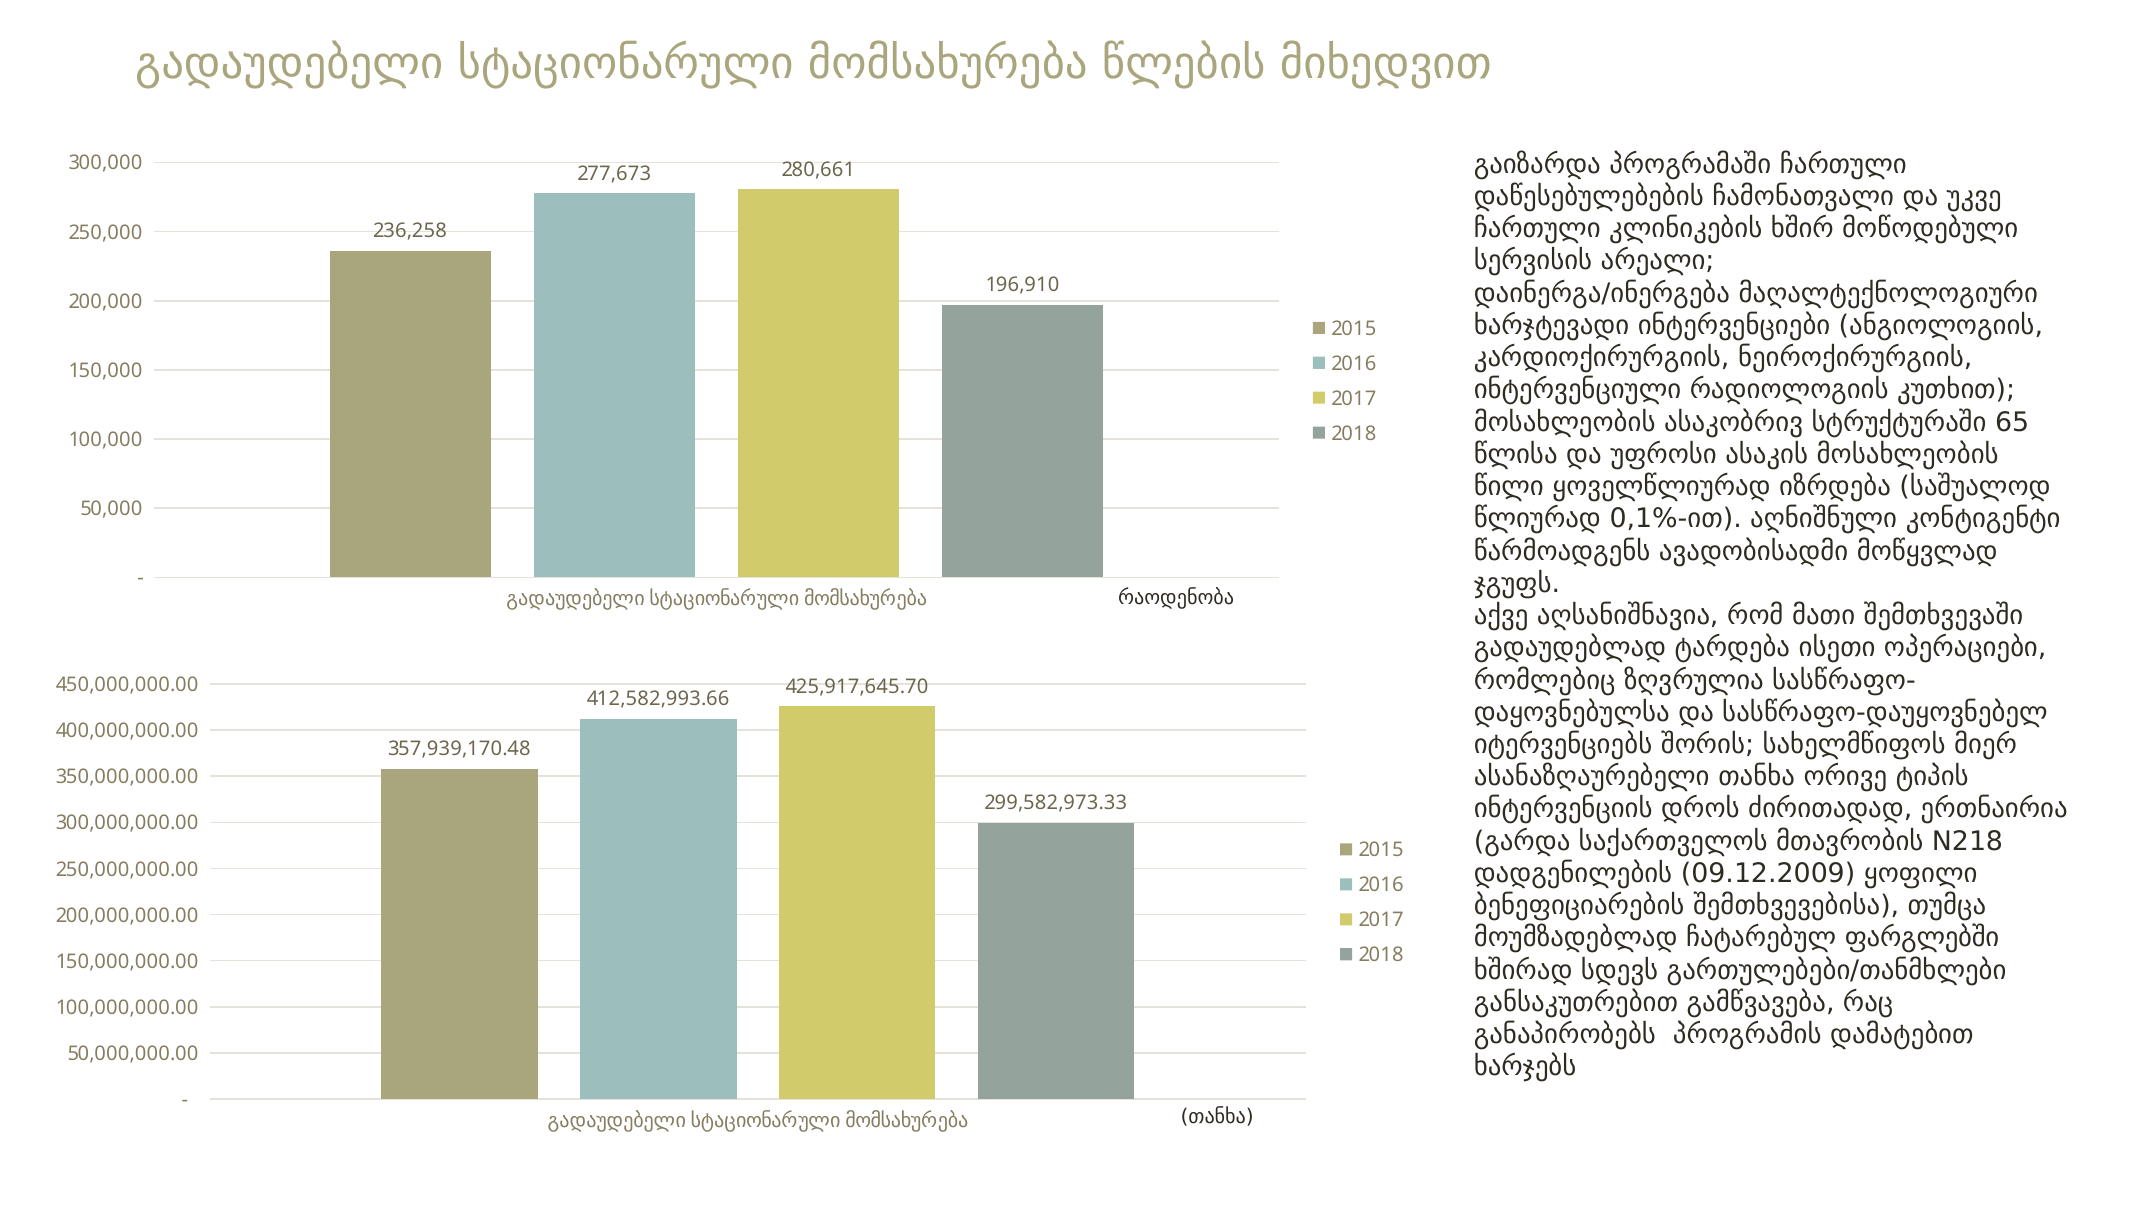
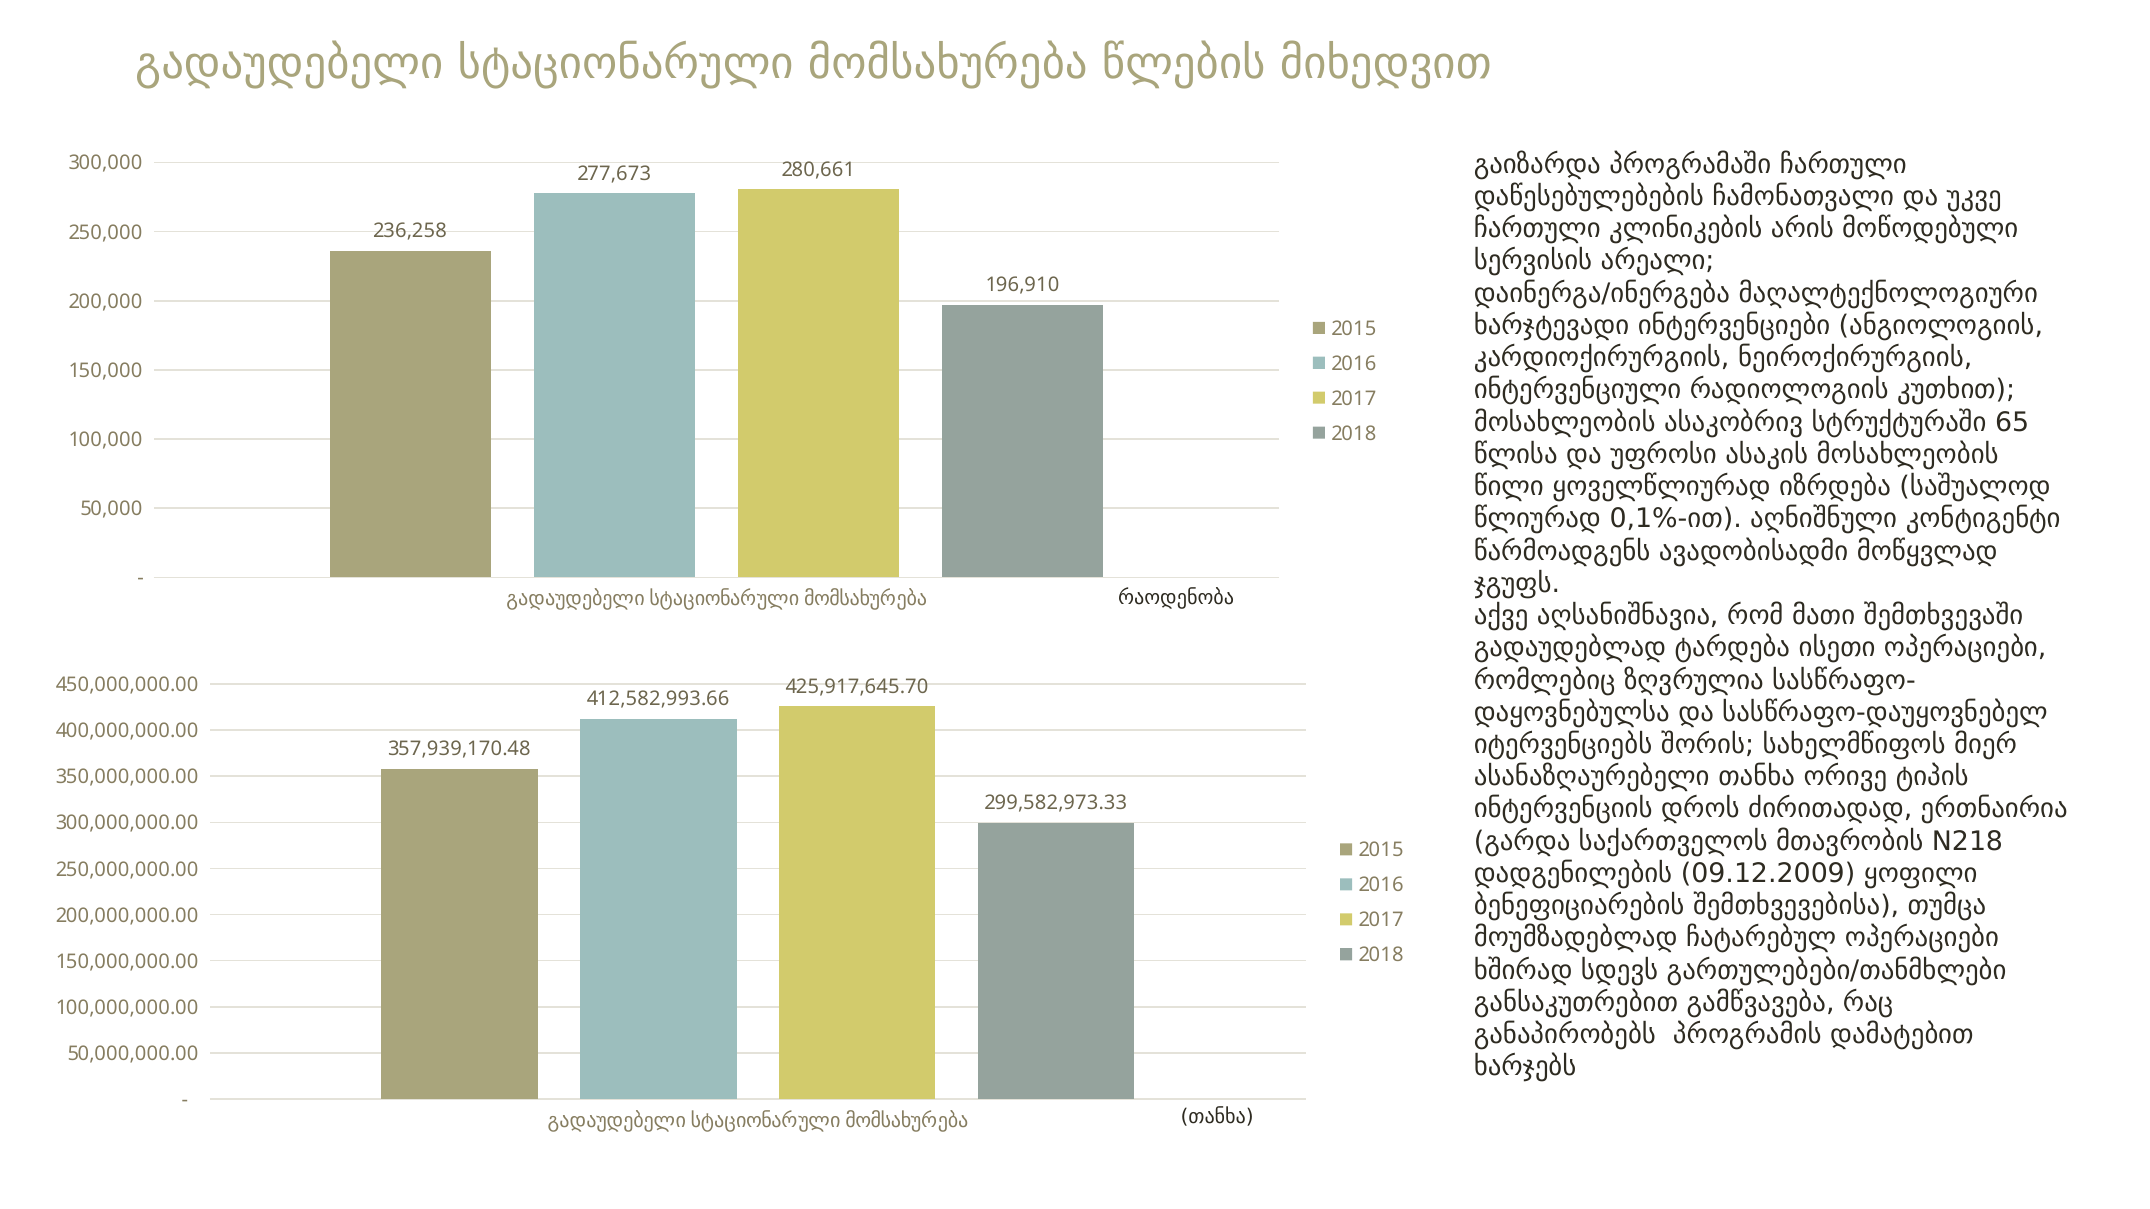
ხშირ: ხშირ -> არის
ჩატარებულ ფარგლებში: ფარგლებში -> ოპერაციები
